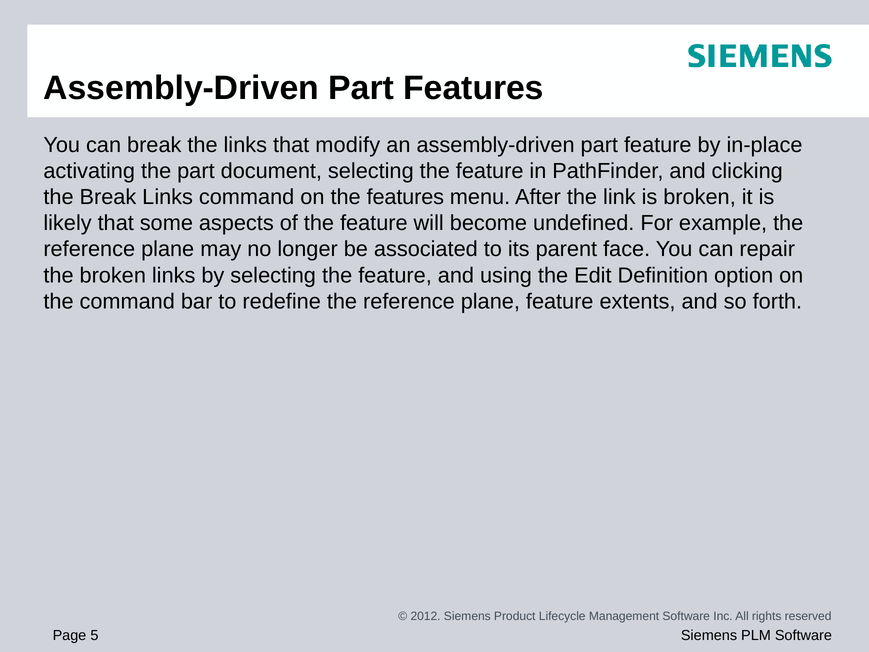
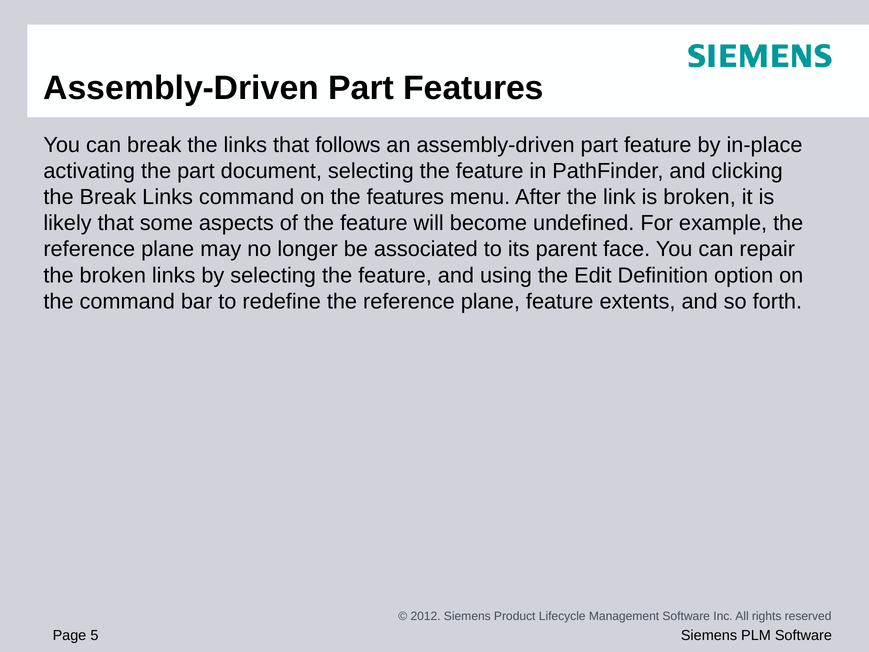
modify: modify -> follows
